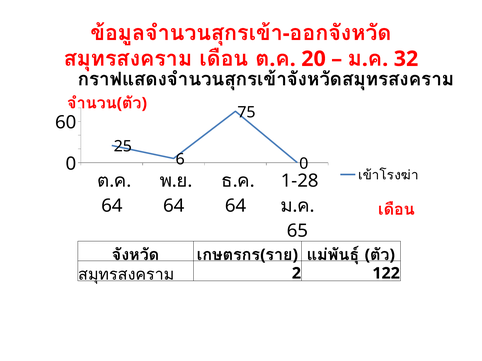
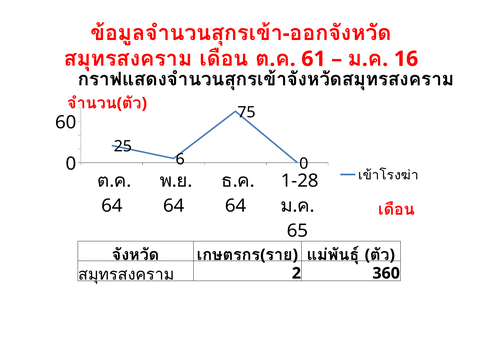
20: 20 -> 61
32: 32 -> 16
122: 122 -> 360
